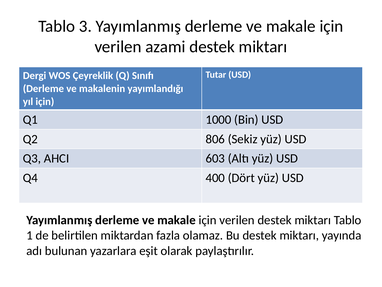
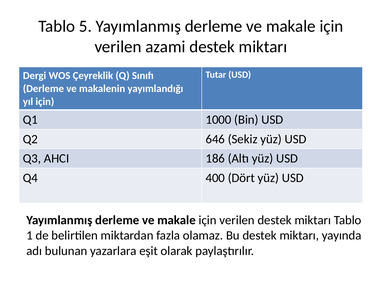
3: 3 -> 5
806: 806 -> 646
603: 603 -> 186
